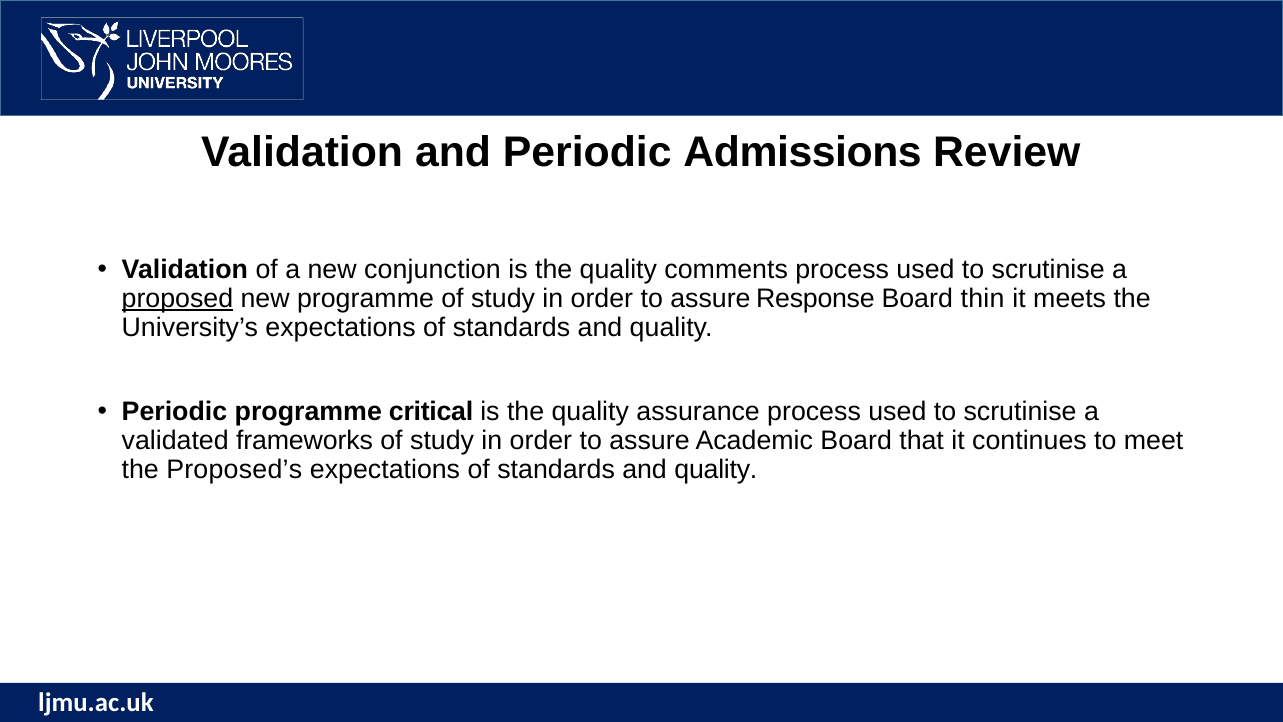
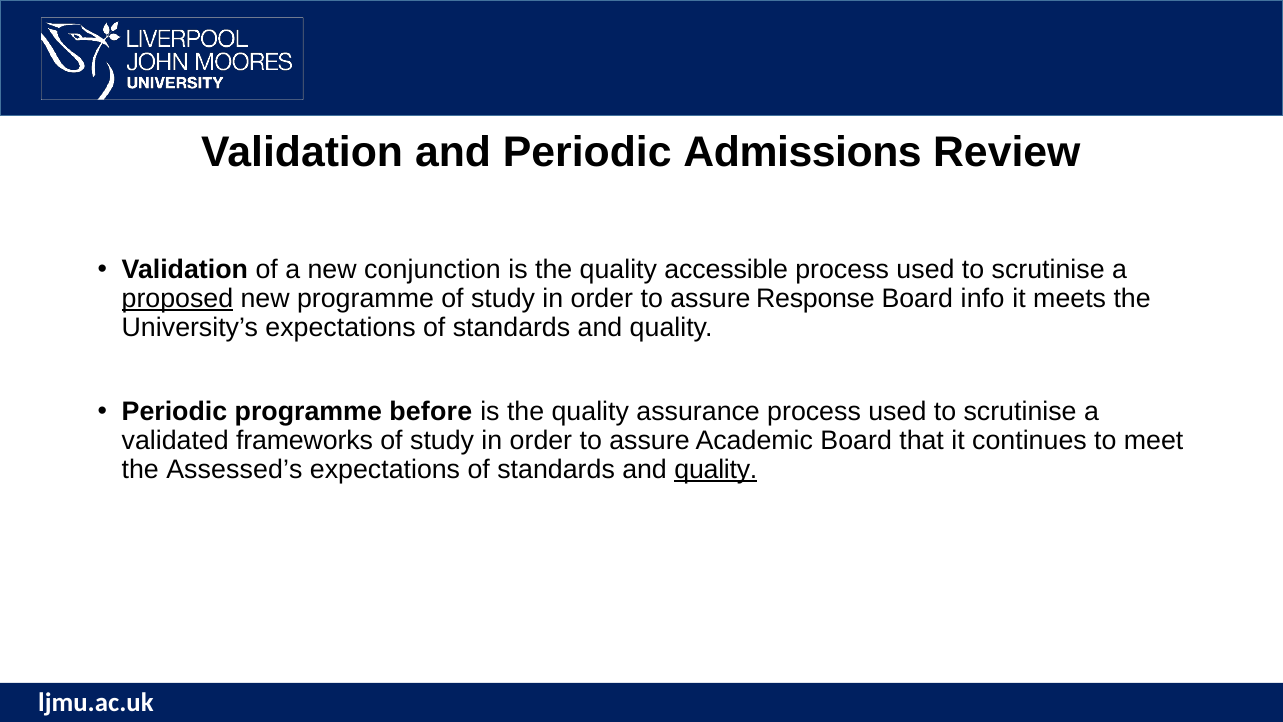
comments: comments -> accessible
thin: thin -> info
critical: critical -> before
Proposed’s: Proposed’s -> Assessed’s
quality at (716, 469) underline: none -> present
